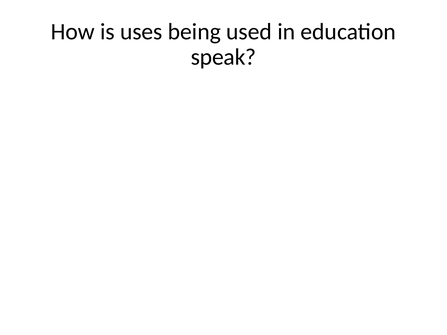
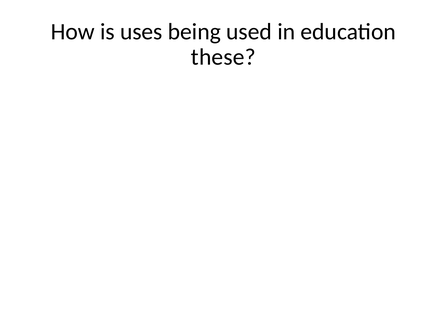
speak: speak -> these
